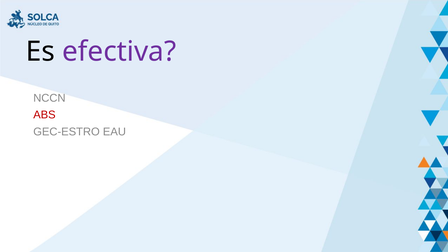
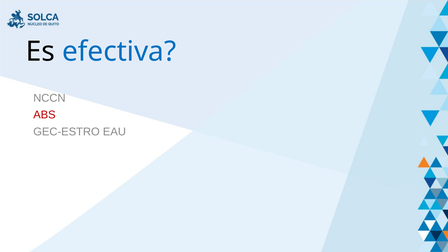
efectiva colour: purple -> blue
